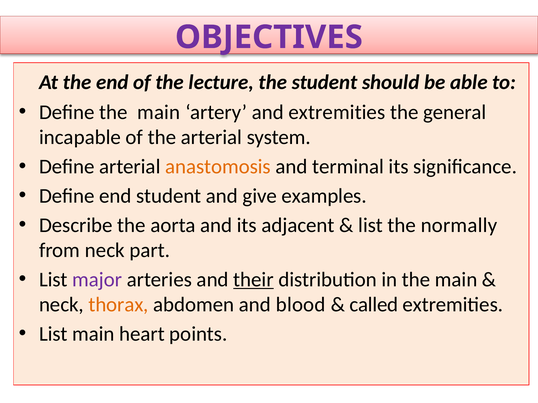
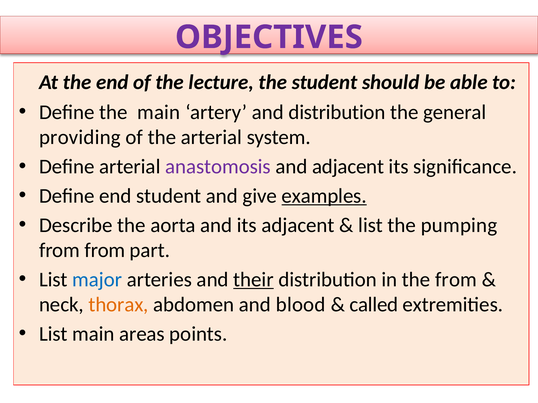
and extremities: extremities -> distribution
incapable: incapable -> providing
anastomosis colour: orange -> purple
and terminal: terminal -> adjacent
examples underline: none -> present
normally: normally -> pumping
from neck: neck -> from
major colour: purple -> blue
in the main: main -> from
heart: heart -> areas
